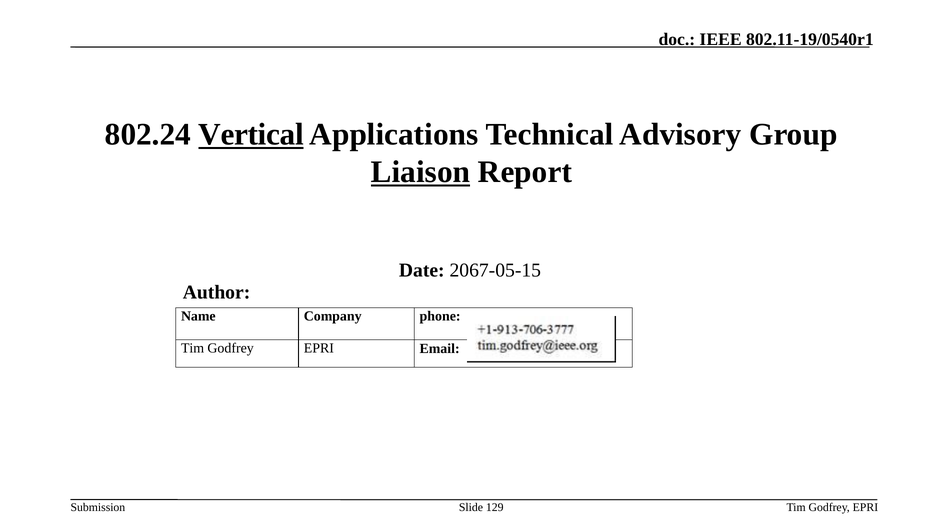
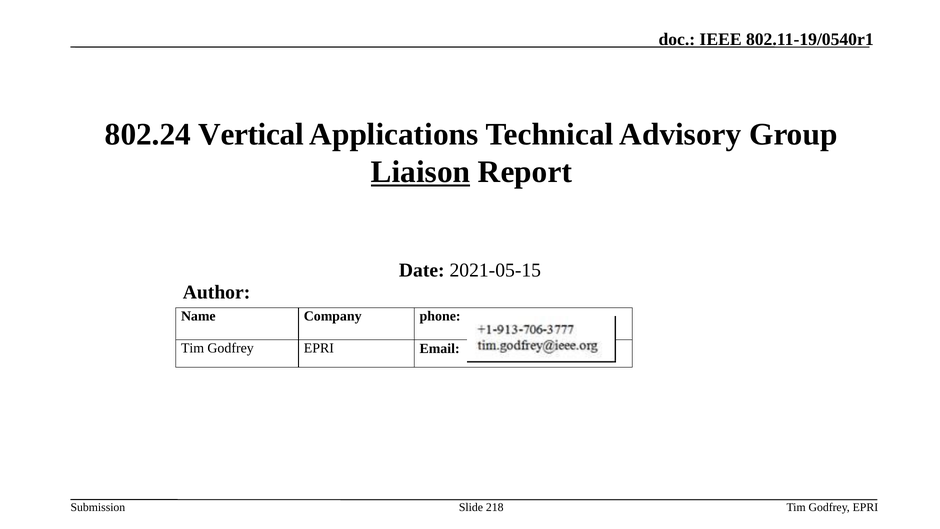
Vertical underline: present -> none
2067-05-15: 2067-05-15 -> 2021-05-15
129: 129 -> 218
